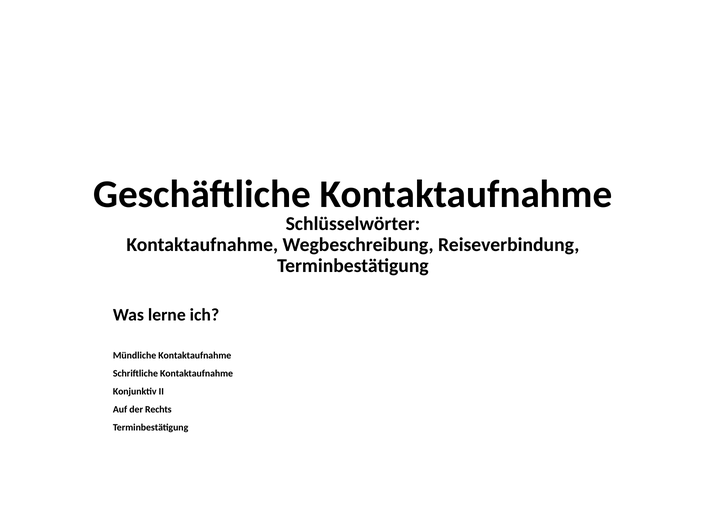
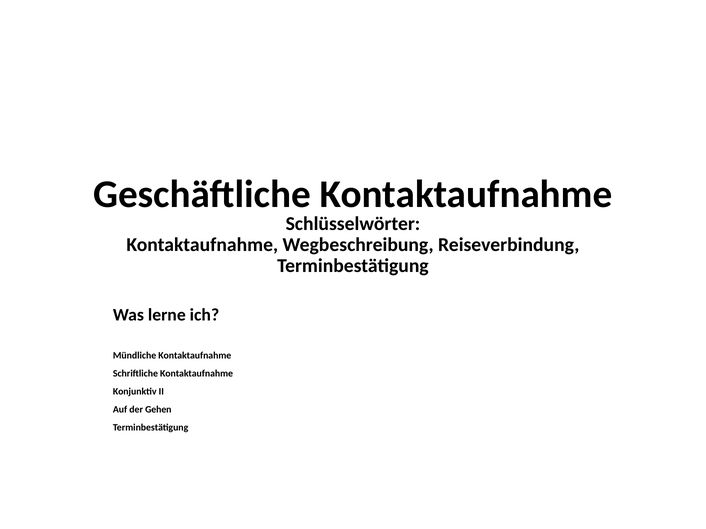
Rechts: Rechts -> Gehen
